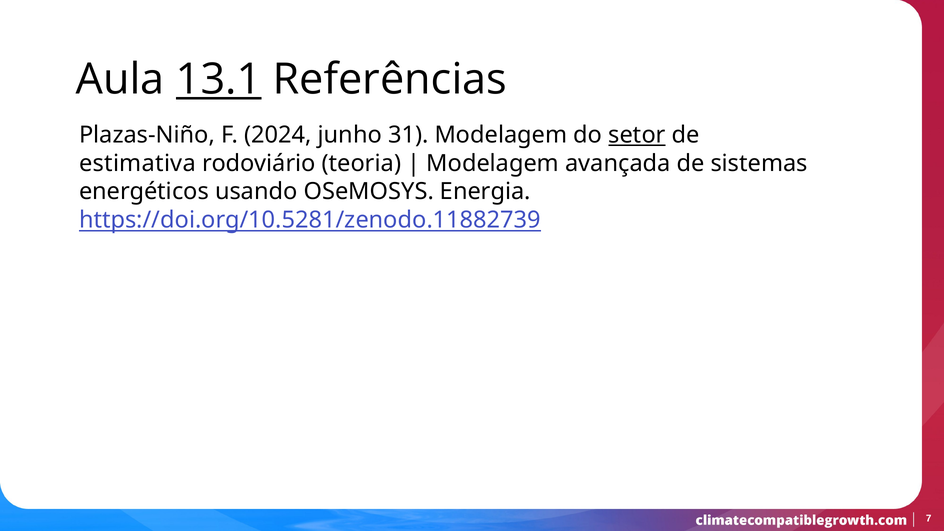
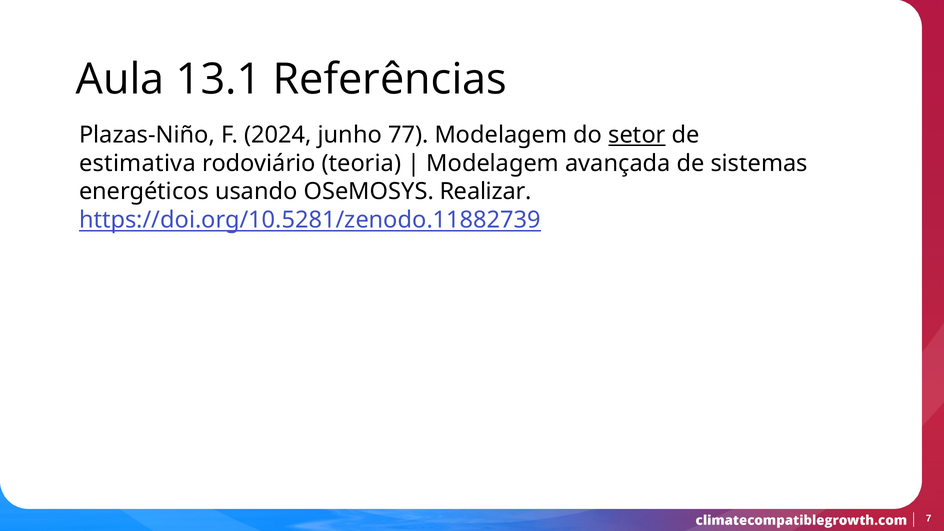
13.1 underline: present -> none
31: 31 -> 77
Energia: Energia -> Realizar
